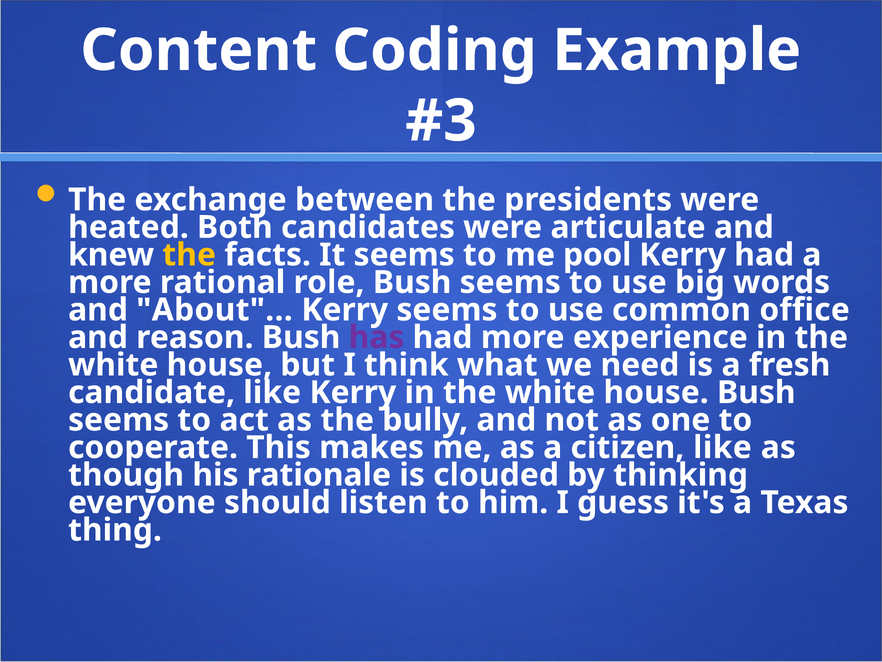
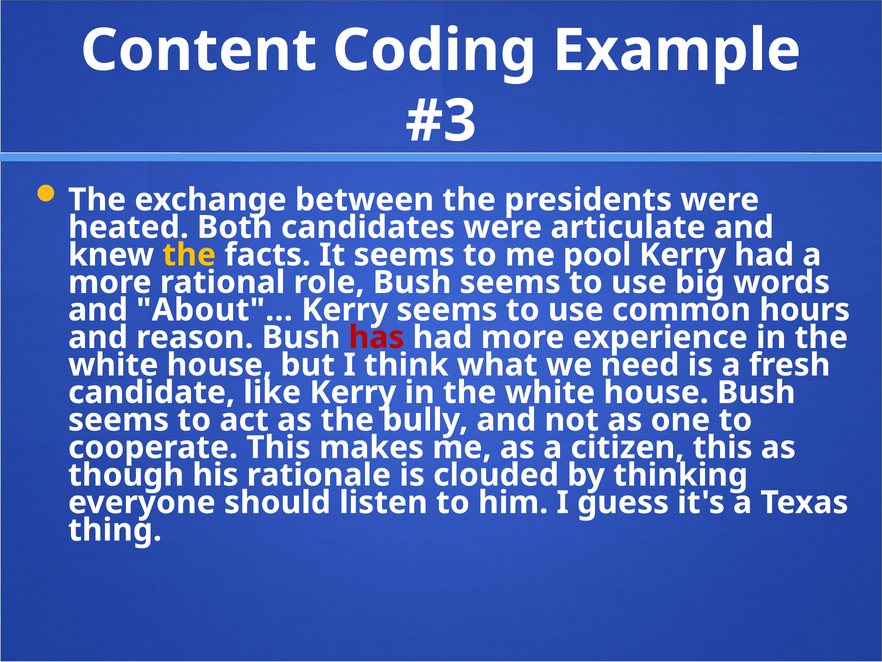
office: office -> hours
has colour: purple -> red
citizen like: like -> this
